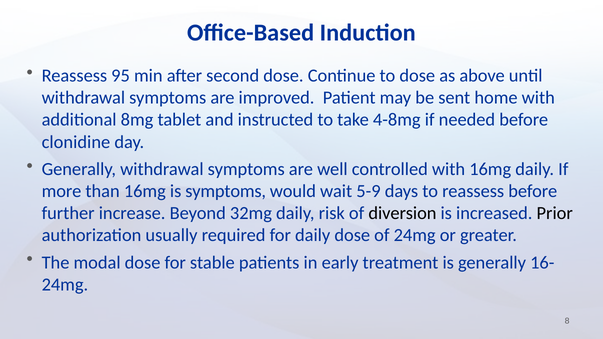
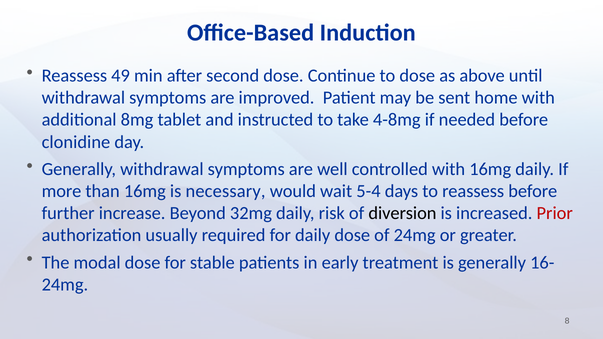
95: 95 -> 49
is symptoms: symptoms -> necessary
5-9: 5-9 -> 5-4
Prior colour: black -> red
